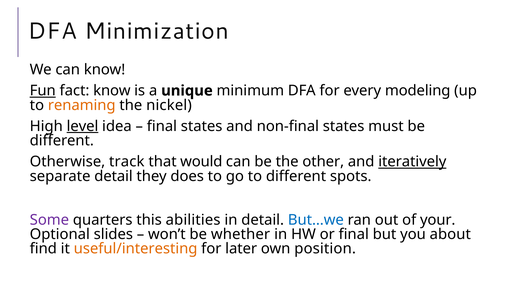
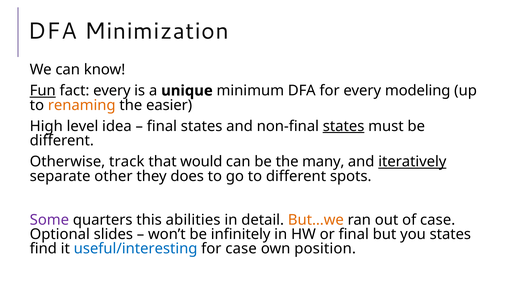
fact know: know -> every
nickel: nickel -> easier
level underline: present -> none
states at (344, 126) underline: none -> present
other: other -> many
separate detail: detail -> other
But…we colour: blue -> orange
of your: your -> case
whether: whether -> infinitely
you about: about -> states
useful/interesting colour: orange -> blue
for later: later -> case
